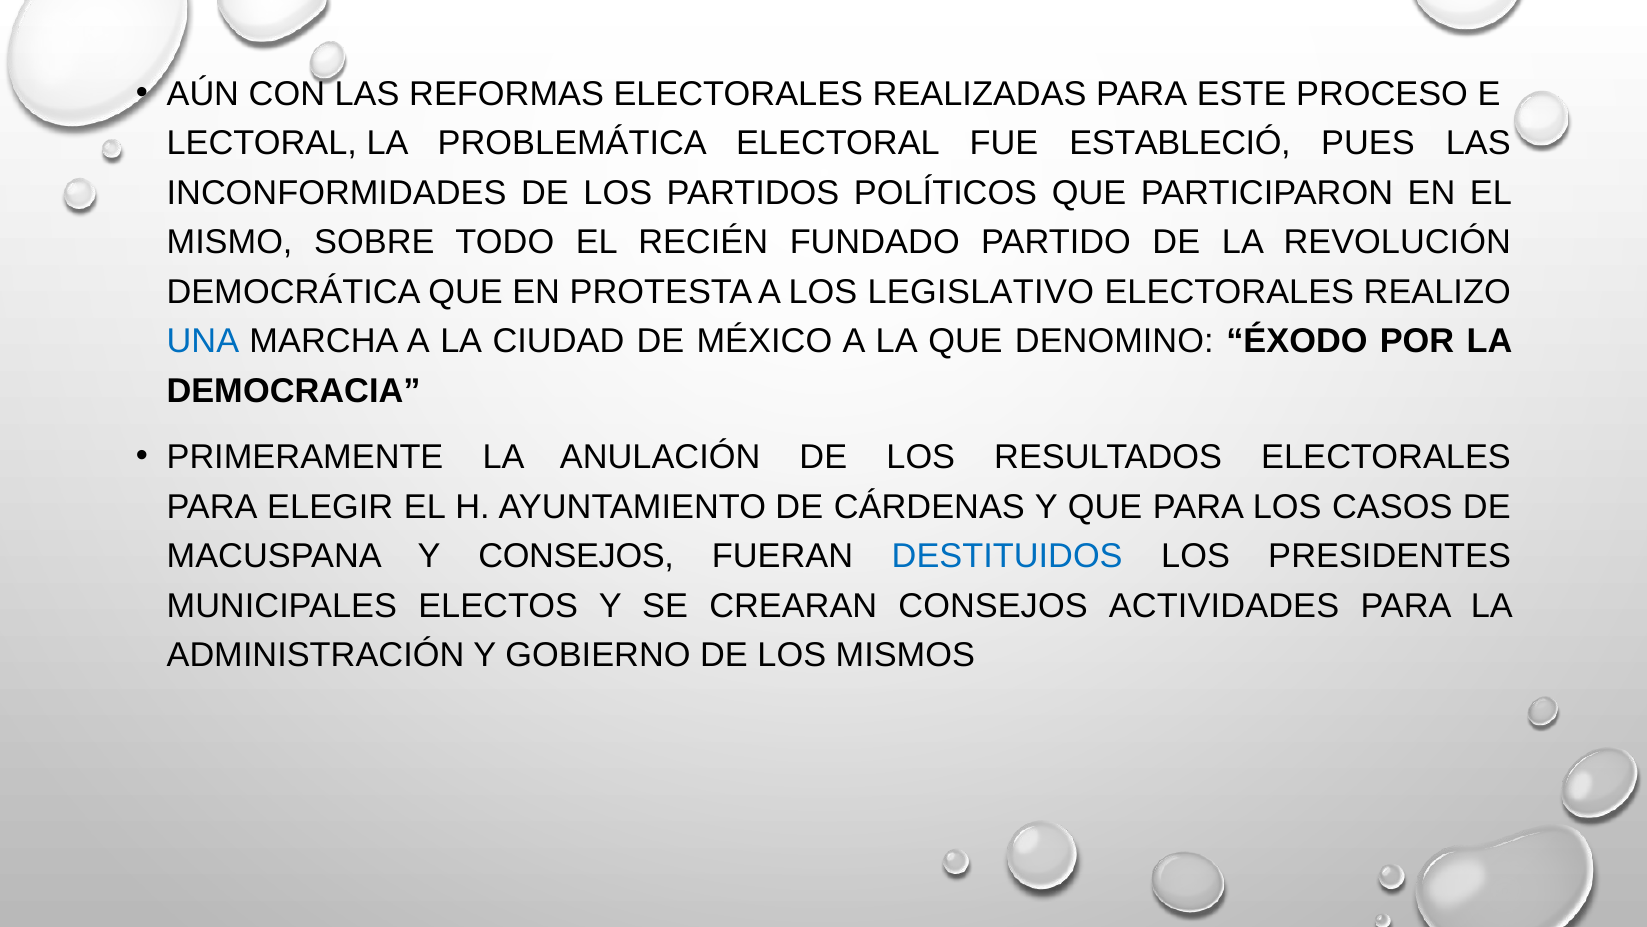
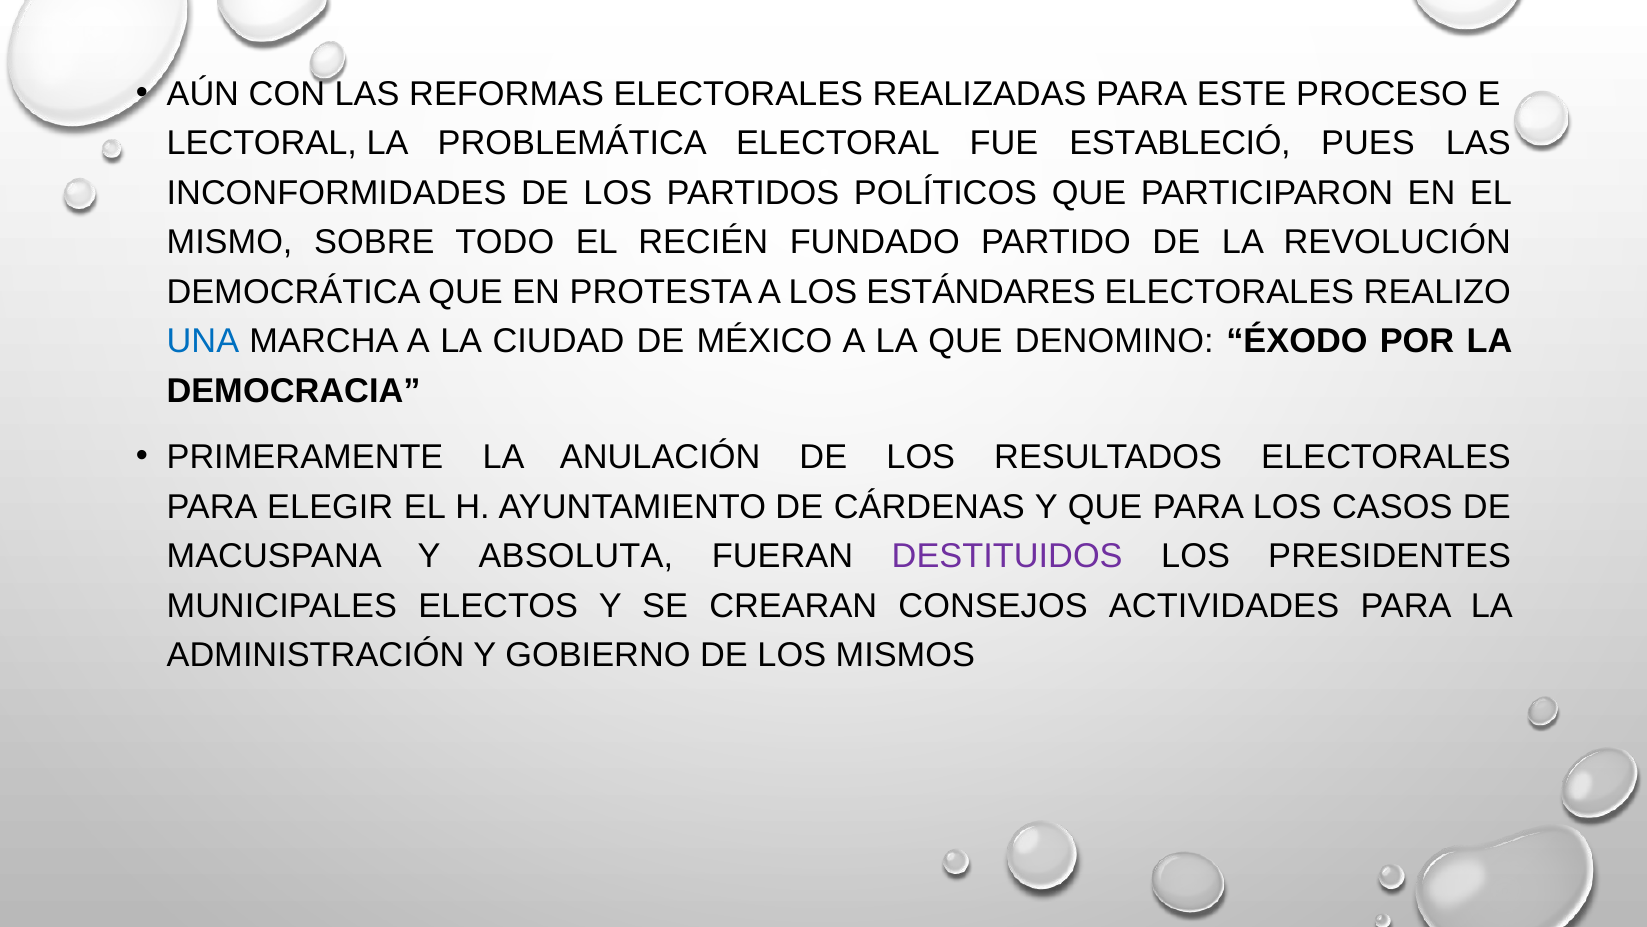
LEGISLATIVO: LEGISLATIVO -> ESTÁNDARES
Y CONSEJOS: CONSEJOS -> ABSOLUTA
DESTITUIDOS colour: blue -> purple
